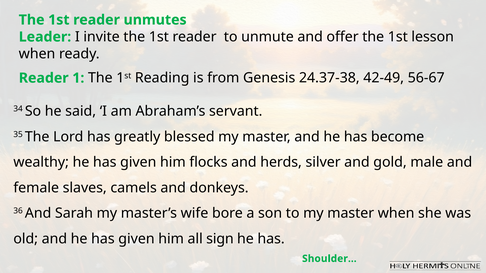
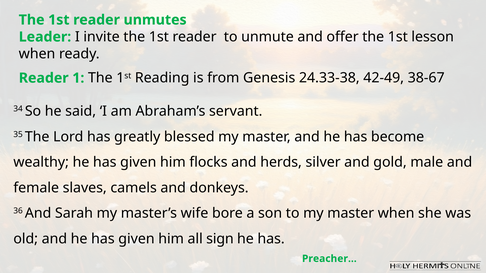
24.37-38: 24.37-38 -> 24.33-38
56-67: 56-67 -> 38-67
Shoulder…: Shoulder… -> Preacher…
